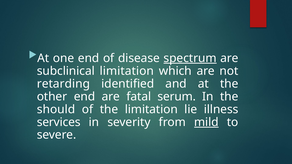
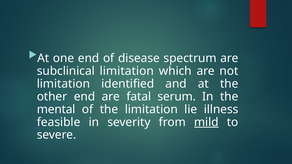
spectrum underline: present -> none
retarding at (63, 84): retarding -> limitation
should: should -> mental
services: services -> feasible
